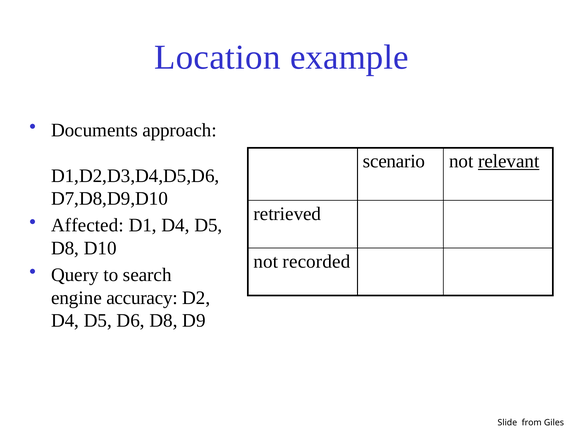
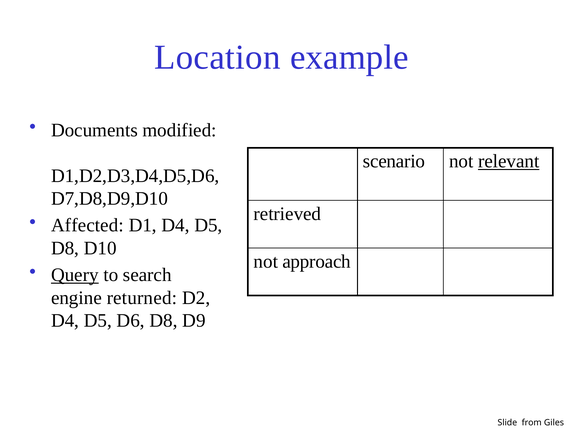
approach: approach -> modified
recorded: recorded -> approach
Query underline: none -> present
accuracy: accuracy -> returned
